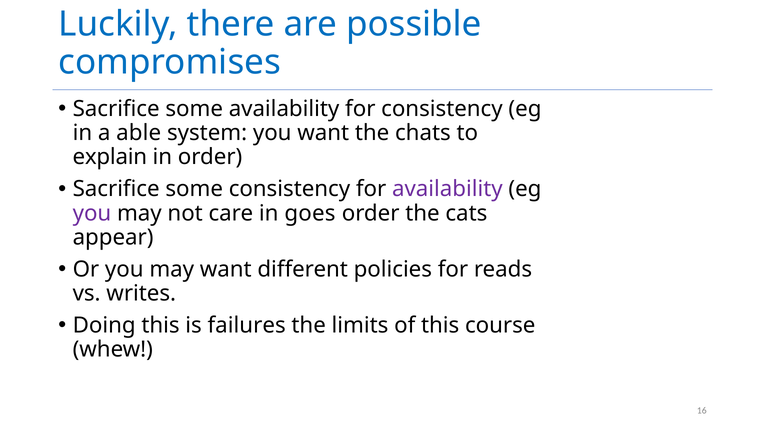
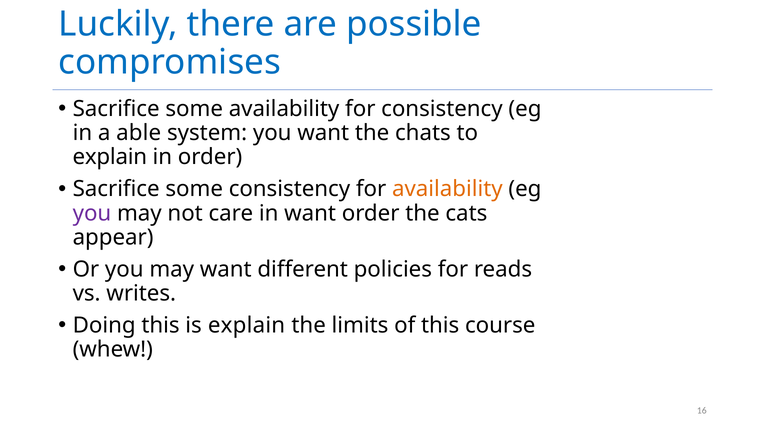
availability at (447, 189) colour: purple -> orange
in goes: goes -> want
is failures: failures -> explain
